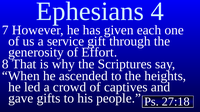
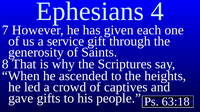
Effort: Effort -> Saints
27:18: 27:18 -> 63:18
